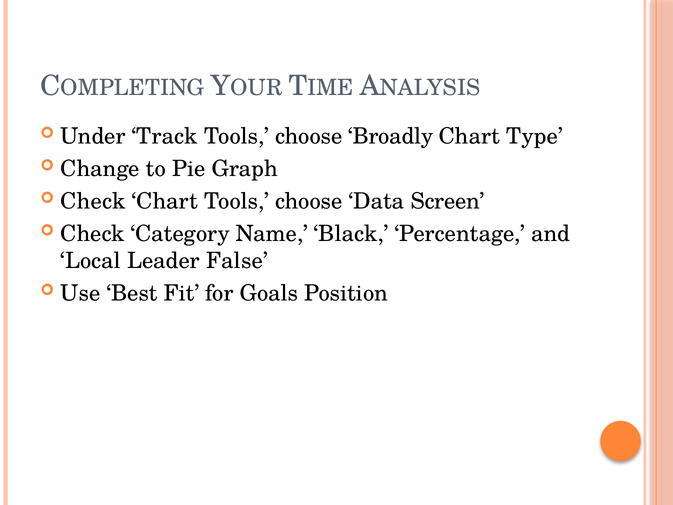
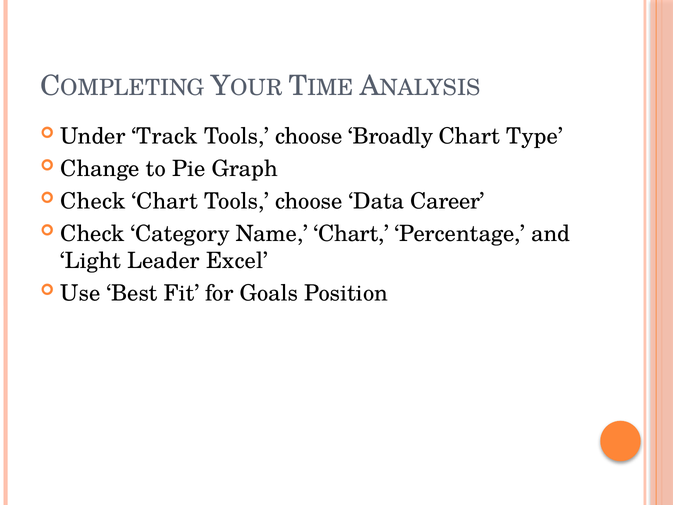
Screen: Screen -> Career
Name Black: Black -> Chart
Local: Local -> Light
False: False -> Excel
